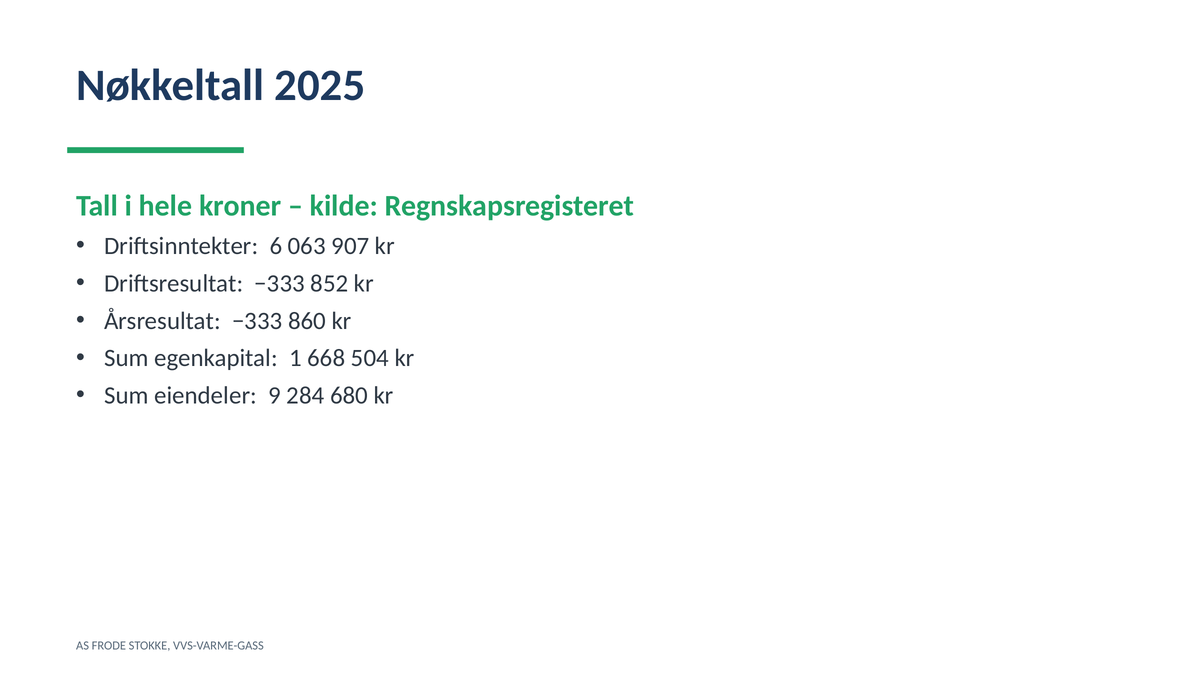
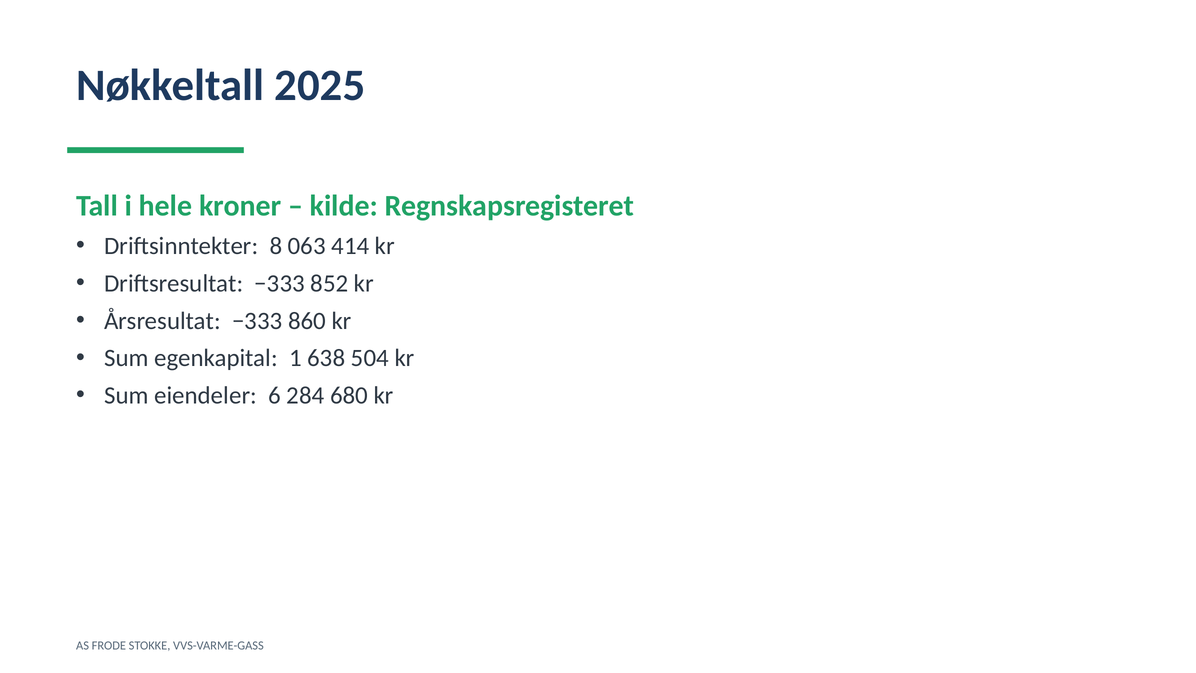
6: 6 -> 8
907: 907 -> 414
668: 668 -> 638
9: 9 -> 6
